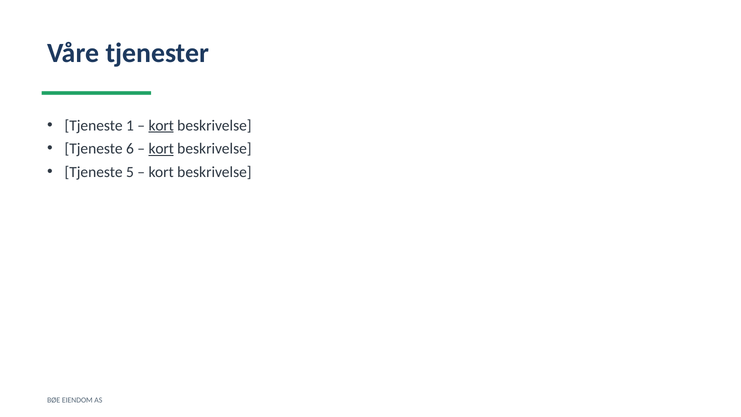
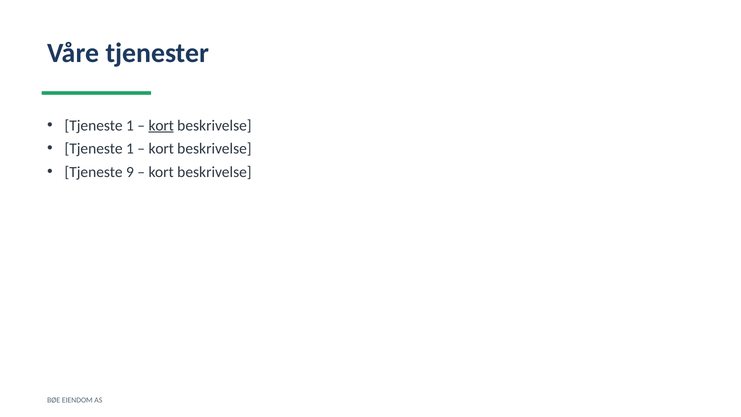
6 at (130, 149): 6 -> 1
kort at (161, 149) underline: present -> none
5: 5 -> 9
